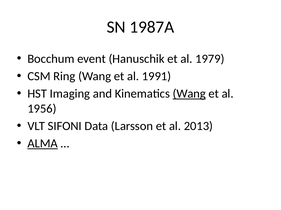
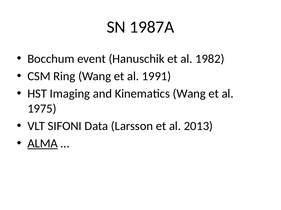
1979: 1979 -> 1982
Wang at (189, 94) underline: present -> none
1956: 1956 -> 1975
